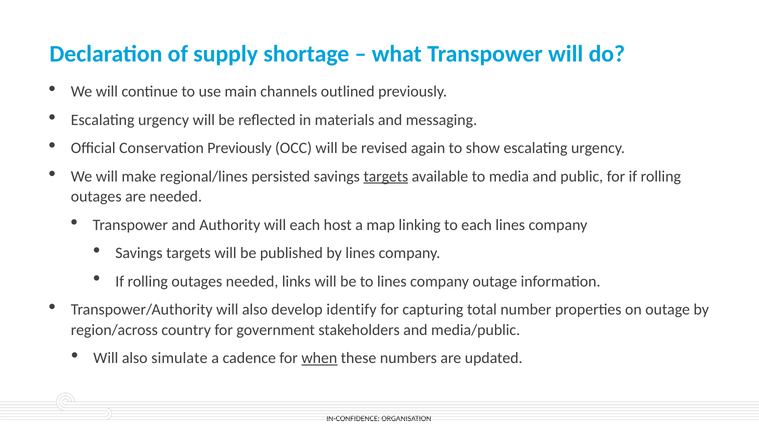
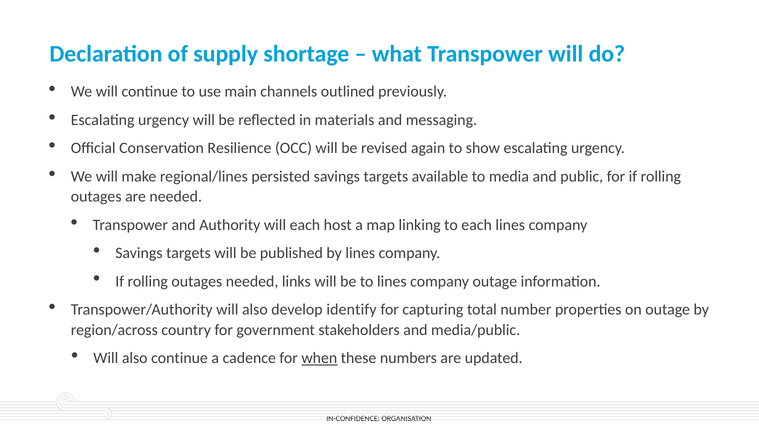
Conservation Previously: Previously -> Resilience
targets at (386, 176) underline: present -> none
also simulate: simulate -> continue
